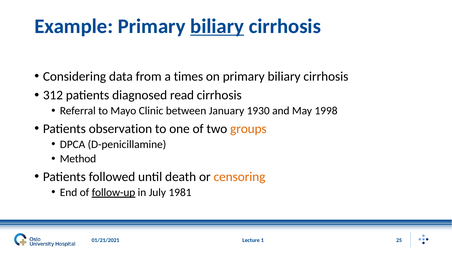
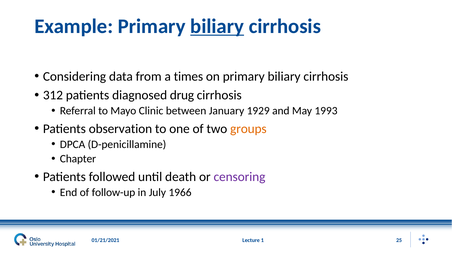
read: read -> drug
1930: 1930 -> 1929
1998: 1998 -> 1993
Method: Method -> Chapter
censoring colour: orange -> purple
follow-up underline: present -> none
1981: 1981 -> 1966
